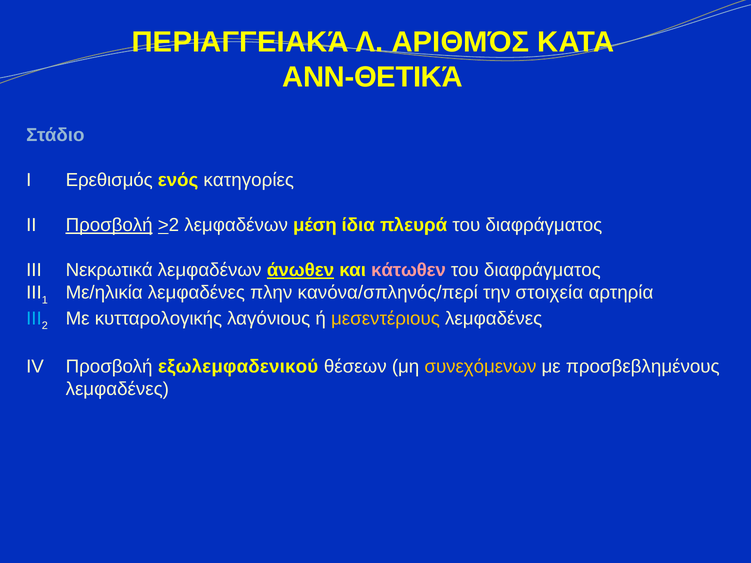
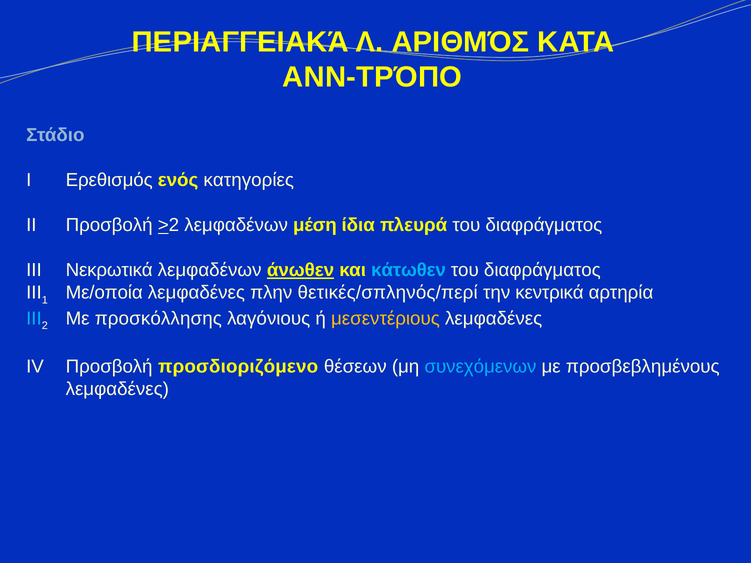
ANN-ΘΕΤΙΚΆ: ANN-ΘΕΤΙΚΆ -> ANN-ΤΡΌΠΟ
Προσβολή at (109, 225) underline: present -> none
κάτωθεν colour: pink -> light blue
Με/ηλικία: Με/ηλικία -> Με/οποία
κανόνα/σπληνός/περί: κανόνα/σπληνός/περί -> θετικές/σπληνός/περί
στοιχεία: στοιχεία -> κεντρικά
κυτταρολογικής: κυτταρολογικής -> προσκόλλησης
εξωλεμφαδενικού: εξωλεμφαδενικού -> προσδιοριζόμενο
συνεχόμενων colour: yellow -> light blue
